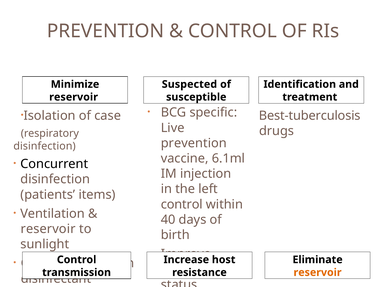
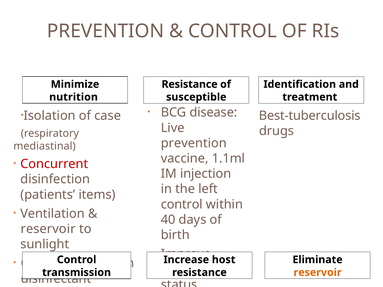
Suspected at (189, 84): Suspected -> Resistance
reservoir at (74, 97): reservoir -> nutrition
specific: specific -> disease
disinfection at (45, 146): disinfection -> mediastinal
6.1ml: 6.1ml -> 1.1ml
Concurrent colour: black -> red
